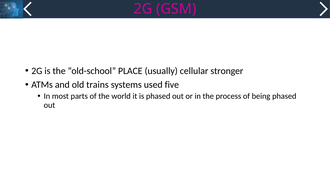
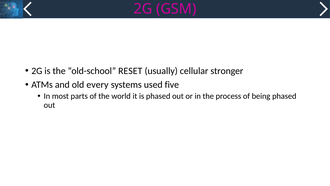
PLACE: PLACE -> RESET
trains: trains -> every
